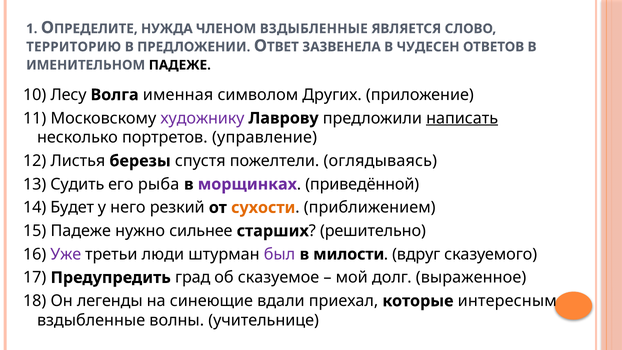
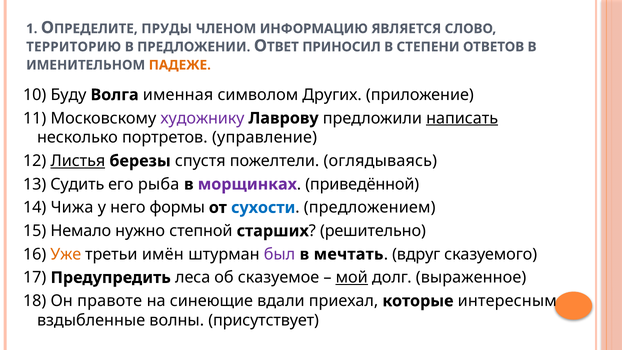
НУЖДА: НУЖДА -> ПРУДЫ
ЧЛЕНОМ ВЗДЫБЛЕННЫЕ: ВЗДЫБЛЕННЫЕ -> ИНФОРМАЦИЮ
ЗАЗВЕНЕЛА: ЗАЗВЕНЕЛА -> ПРИНОСИЛ
ЧУДЕСЕН: ЧУДЕСЕН -> СТЕПЕНИ
ПАДЕЖЕ at (180, 65) colour: black -> orange
Лесу: Лесу -> Буду
Листья underline: none -> present
Будет: Будет -> Чижа
резкий: резкий -> формы
сухости colour: orange -> blue
приближением: приближением -> предложением
15 Падеже: Падеже -> Немало
сильнее: сильнее -> степной
Уже colour: purple -> orange
люди: люди -> имён
милости: милости -> мечтать
град: град -> леса
мой underline: none -> present
легенды: легенды -> правоте
учительнице: учительнице -> присутствует
